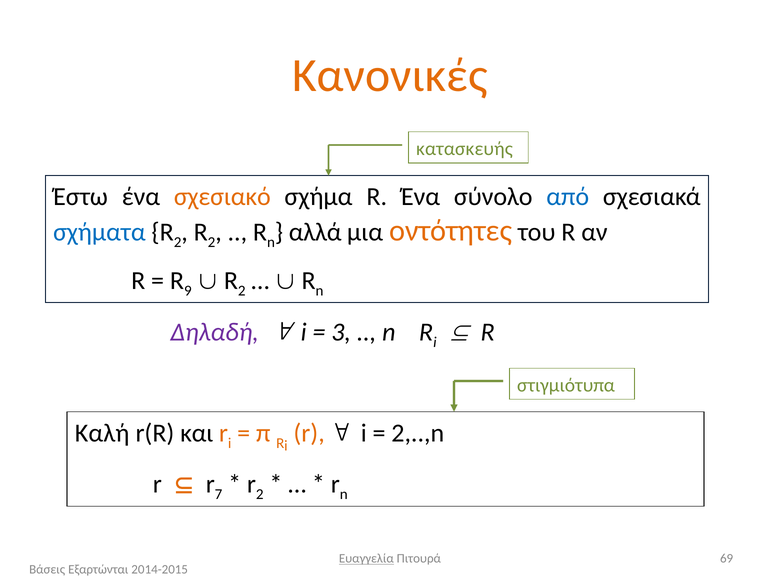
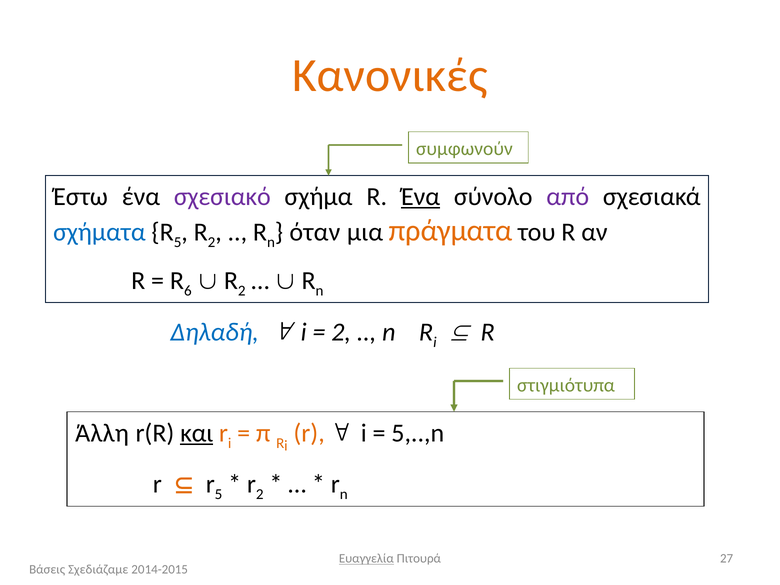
κατασκευής: κατασκευής -> συμφωνούν
σχεσιακό colour: orange -> purple
Ένα at (421, 197) underline: none -> present
από colour: blue -> purple
2 at (178, 242): 2 -> 5
αλλά: αλλά -> όταν
οντότητες: οντότητες -> πράγματα
9: 9 -> 6
Δηλαδή colour: purple -> blue
3 at (341, 332): 3 -> 2
Καλή: Καλή -> Άλλη
και underline: none -> present
2,..,n: 2,..,n -> 5,..,n
7 at (219, 494): 7 -> 5
69: 69 -> 27
Εξαρτώνται: Εξαρτώνται -> Σχεδιάζαμε
